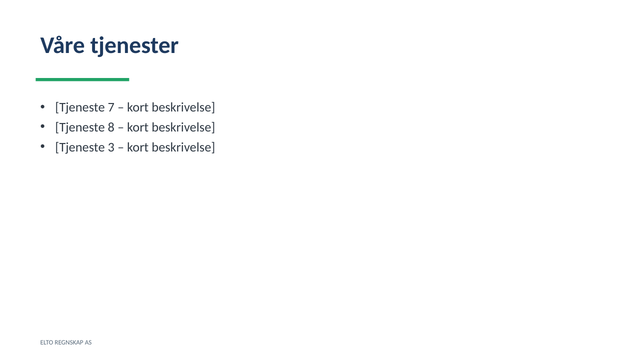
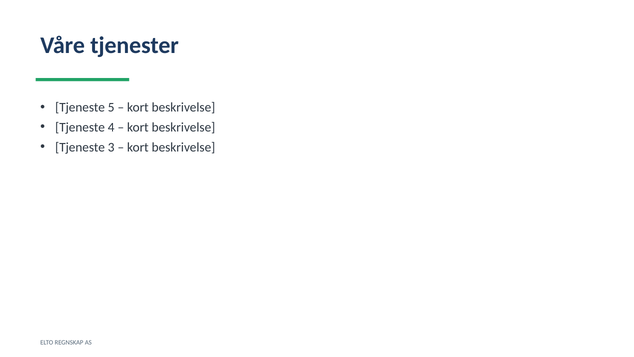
7: 7 -> 5
8: 8 -> 4
